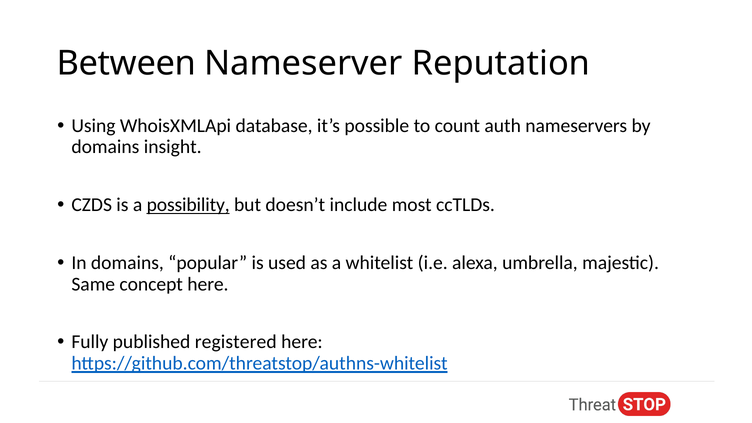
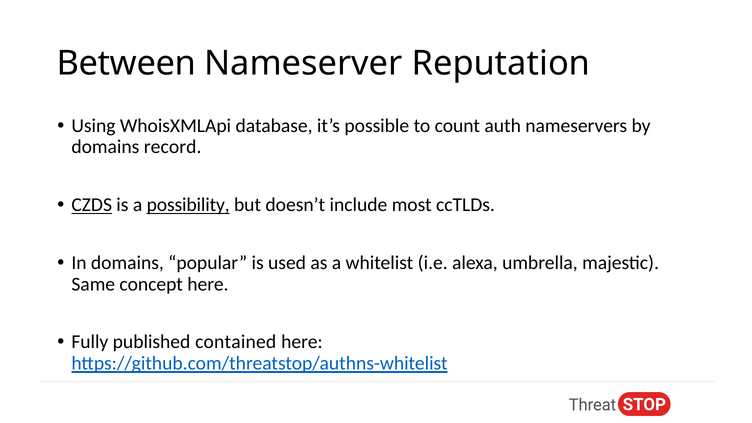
insight: insight -> record
CZDS underline: none -> present
registered: registered -> contained
